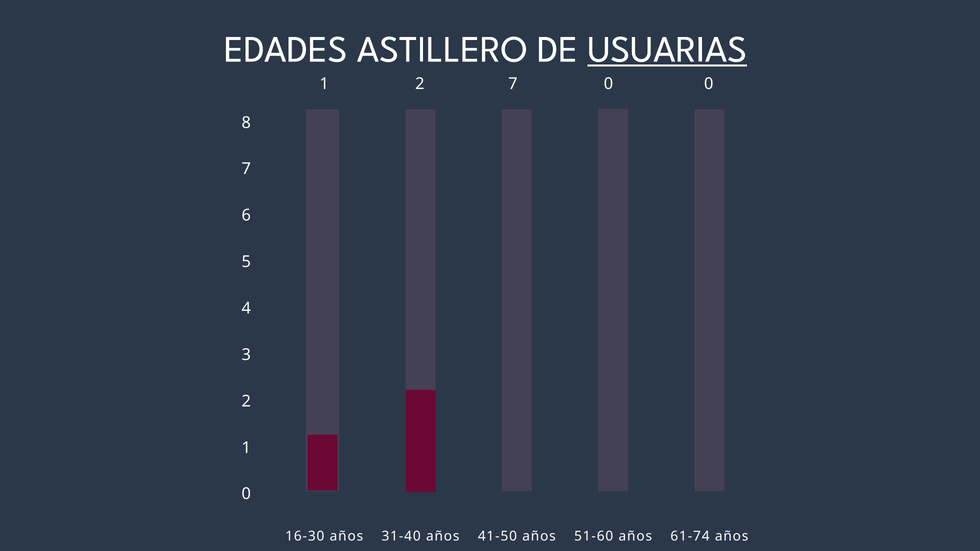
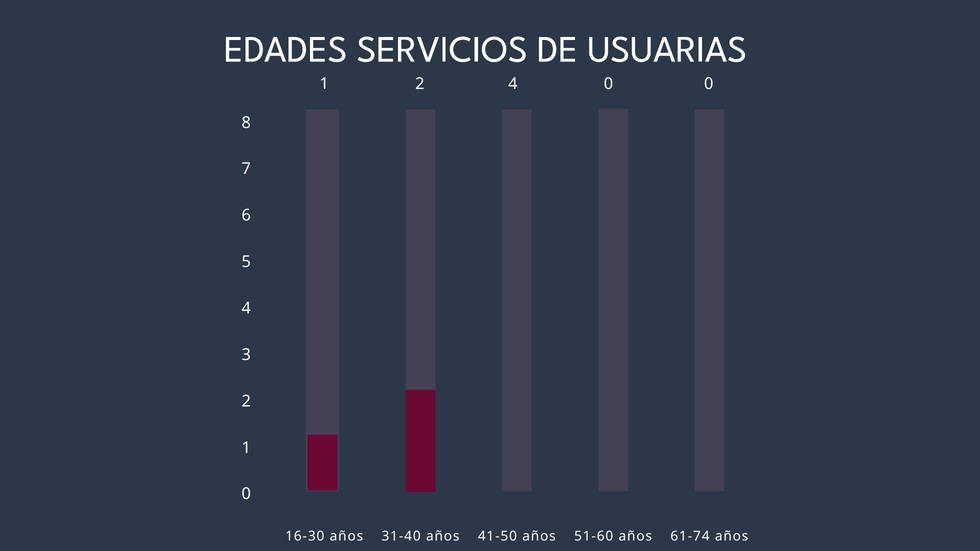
ASTILLERO: ASTILLERO -> SERVICIOS
USUARIAS underline: present -> none
2 7: 7 -> 4
